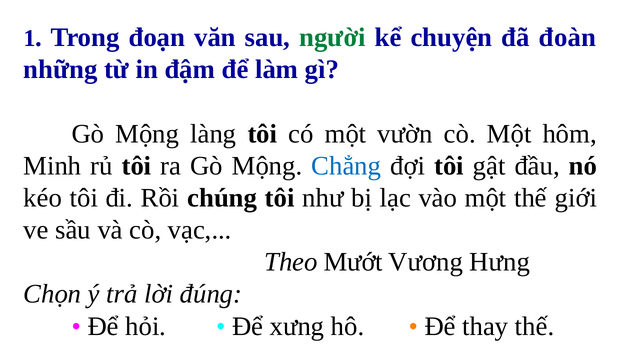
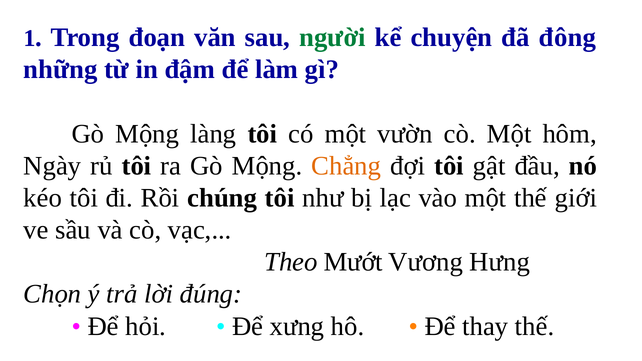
đoàn: đoàn -> đông
Minh: Minh -> Ngày
Chẳng colour: blue -> orange
